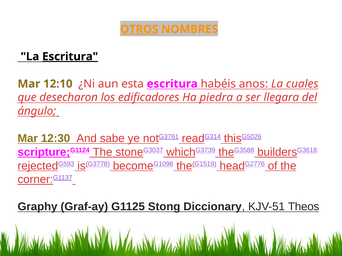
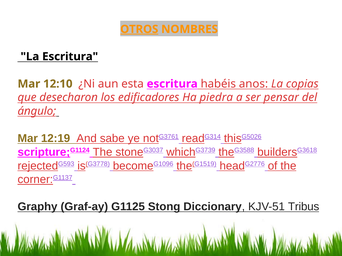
Escritura at (70, 57) underline: present -> none
cuales: cuales -> copias
llegara: llegara -> pensar
12:30: 12:30 -> 12:19
Theos: Theos -> Tribus
